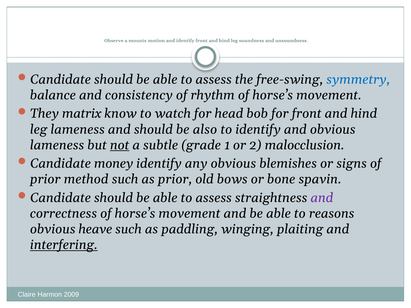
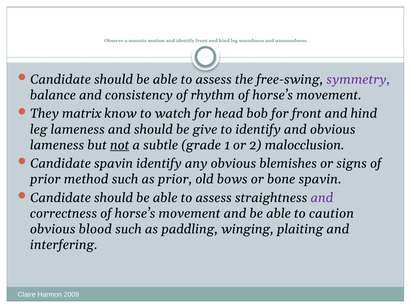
symmetry colour: blue -> purple
also: also -> give
Candidate money: money -> spavin
reasons: reasons -> caution
heave: heave -> blood
interfering underline: present -> none
